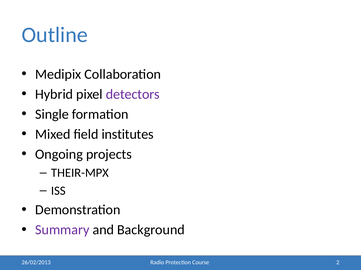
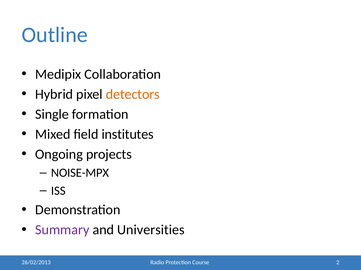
detectors colour: purple -> orange
THEIR-MPX: THEIR-MPX -> NOISE-MPX
Background: Background -> Universities
